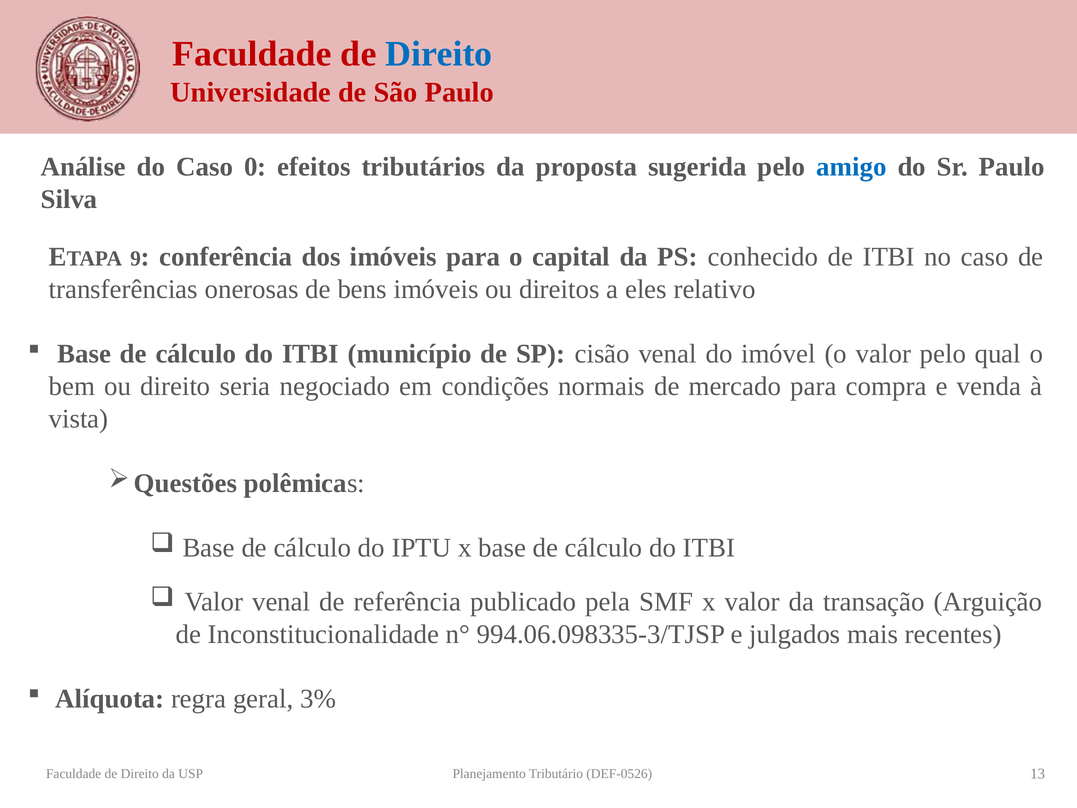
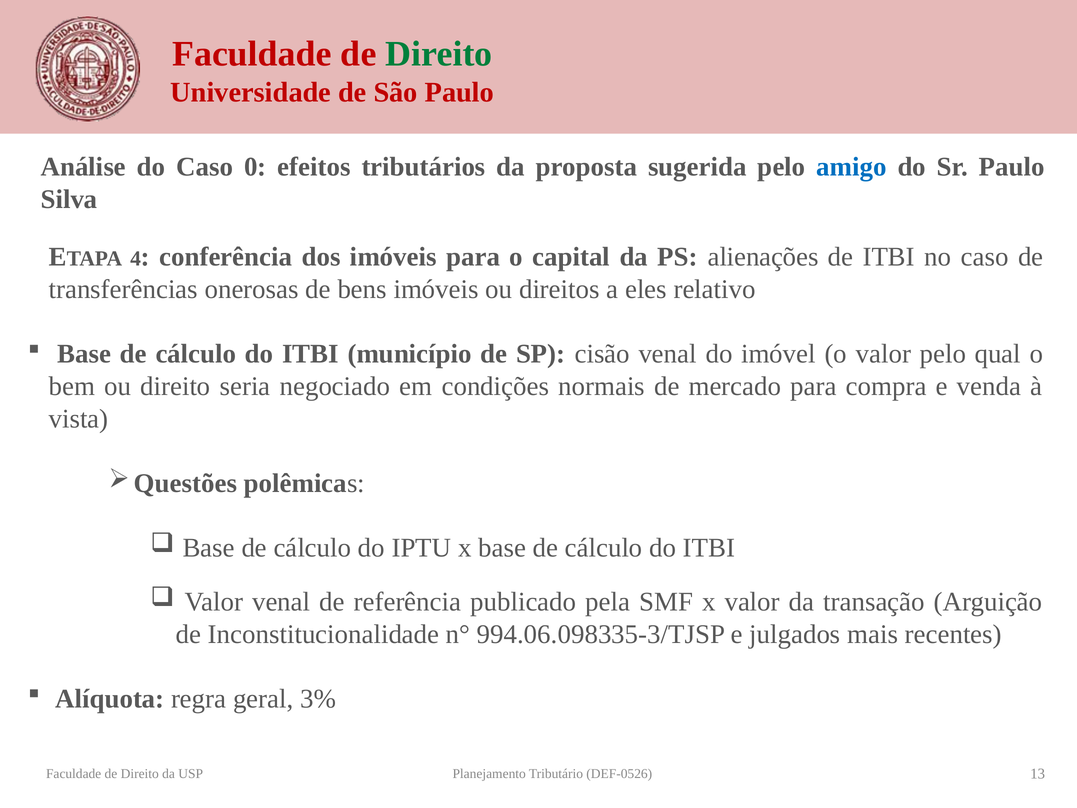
Direito at (439, 54) colour: blue -> green
9: 9 -> 4
conhecido: conhecido -> alienações
